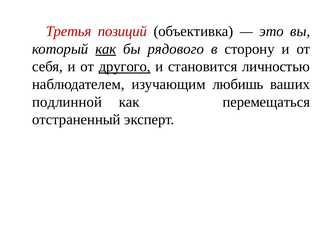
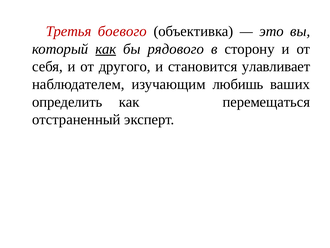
позиций: позиций -> боевого
другого underline: present -> none
личностью: личностью -> улавливает
подлинной: подлинной -> определить
